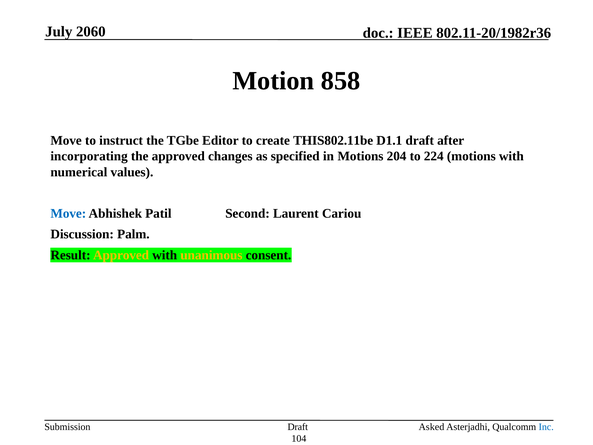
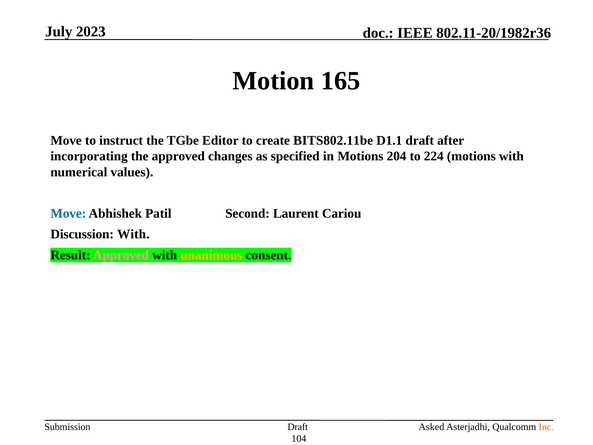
2060: 2060 -> 2023
858: 858 -> 165
THIS802.11be: THIS802.11be -> BITS802.11be
Discussion Palm: Palm -> With
Approved at (121, 255) colour: yellow -> pink
Inc colour: blue -> orange
